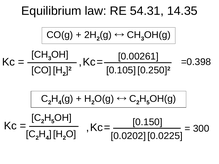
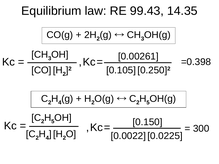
54.31: 54.31 -> 99.43
0.0202: 0.0202 -> 0.0022
